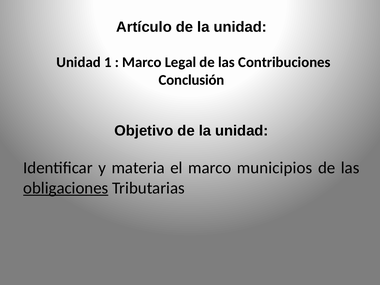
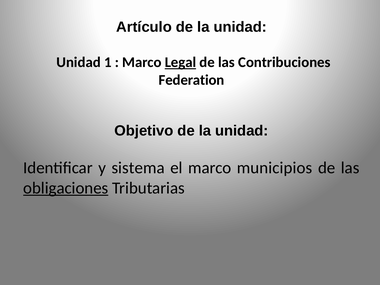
Legal underline: none -> present
Conclusión: Conclusión -> Federation
materia: materia -> sistema
